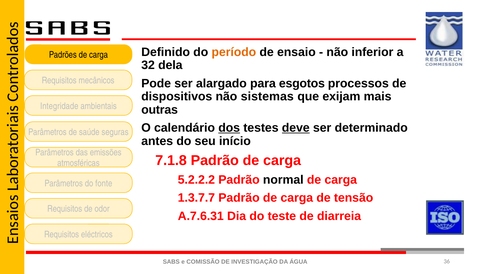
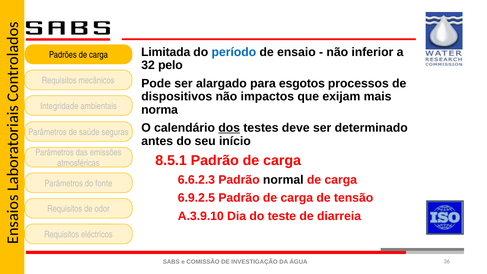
Definido: Definido -> Limitada
período colour: orange -> blue
dela: dela -> pelo
sistemas: sistemas -> impactos
outras: outras -> norma
deve underline: present -> none
7.1.8: 7.1.8 -> 8.5.1
5.2.2.2: 5.2.2.2 -> 6.6.2.3
1.3.7.7: 1.3.7.7 -> 6.9.2.5
A.7.6.31: A.7.6.31 -> A.3.9.10
